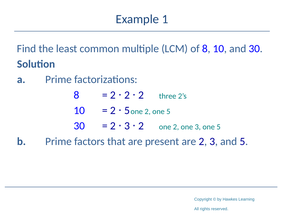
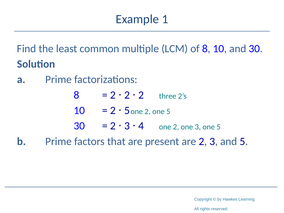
3 2: 2 -> 4
